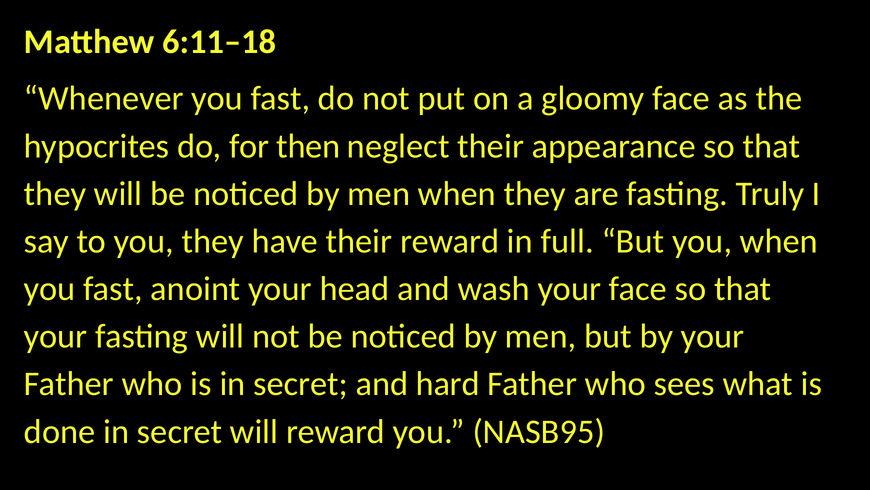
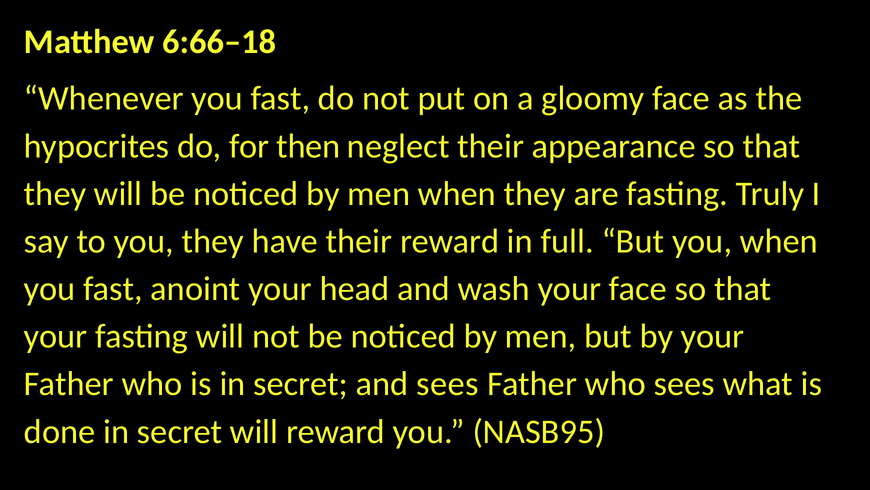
6:11–18: 6:11–18 -> 6:66–18
and hard: hard -> sees
